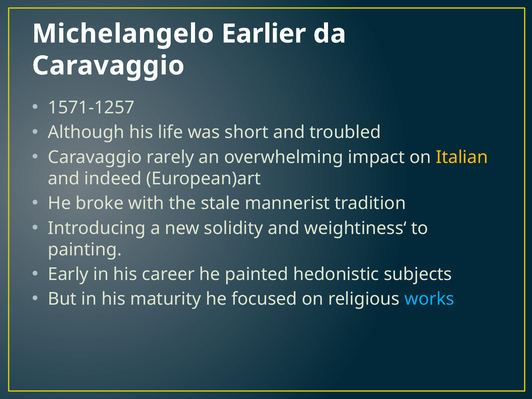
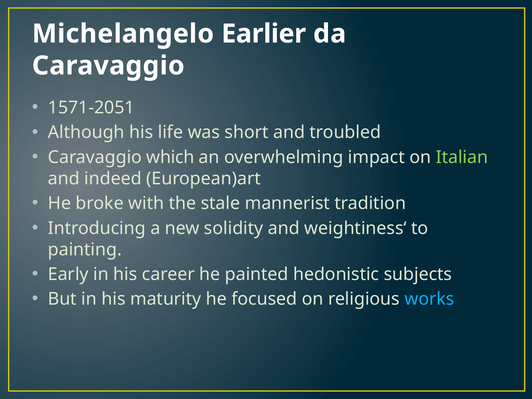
1571-1257: 1571-1257 -> 1571-2051
rarely: rarely -> which
Italian colour: yellow -> light green
